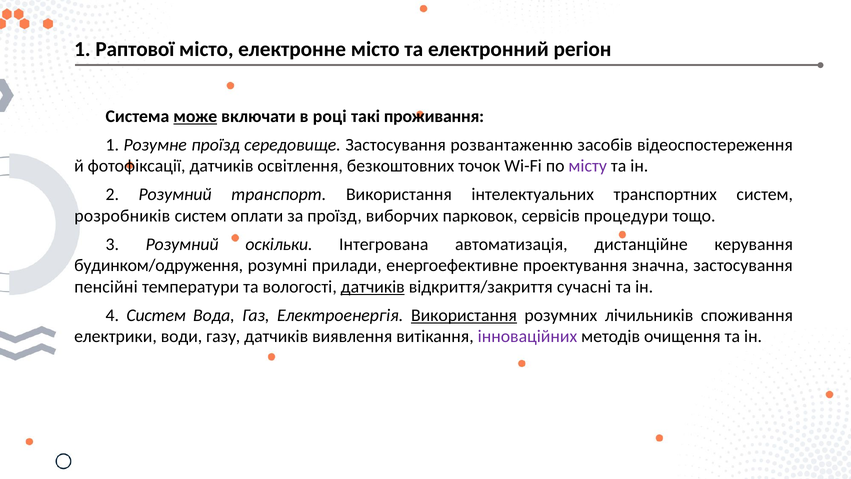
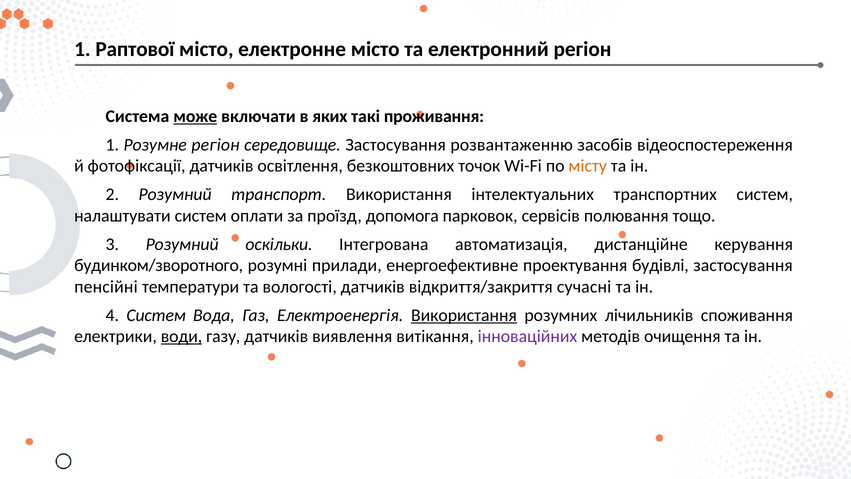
рoці: рoці -> яких
Розумне проїзд: проїзд -> регіон
місту colour: purple -> orange
розробників: розробників -> нaлaштувaти
виборчих: виборчих -> дoпoмoгa
процедури: процедури -> полювання
будинком/oдружeння: будинком/oдружeння -> будинком/зворотного
значна: значна -> будiвлi
датчиків at (373, 287) underline: present -> none
води underline: none -> present
